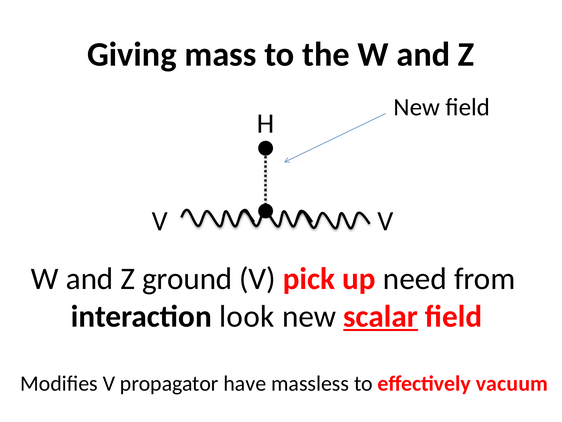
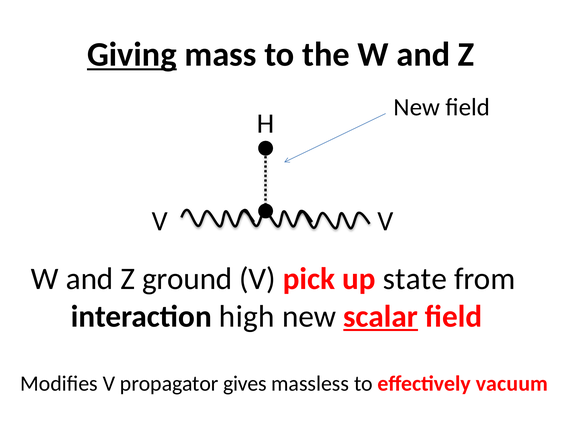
Giving underline: none -> present
need: need -> state
look: look -> high
have: have -> gives
